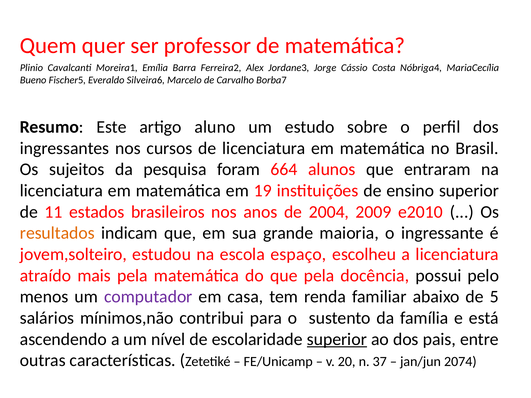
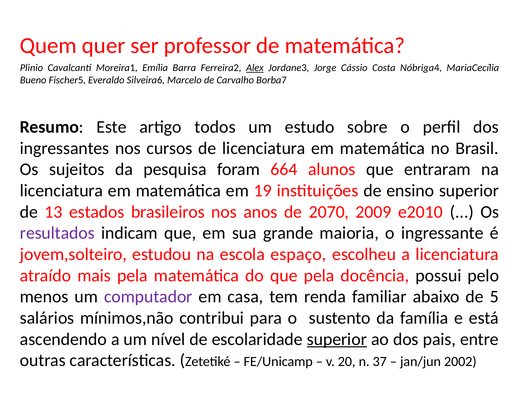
Alex underline: none -> present
aluno: aluno -> todos
11: 11 -> 13
2004: 2004 -> 2070
resultados colour: orange -> purple
2074: 2074 -> 2002
